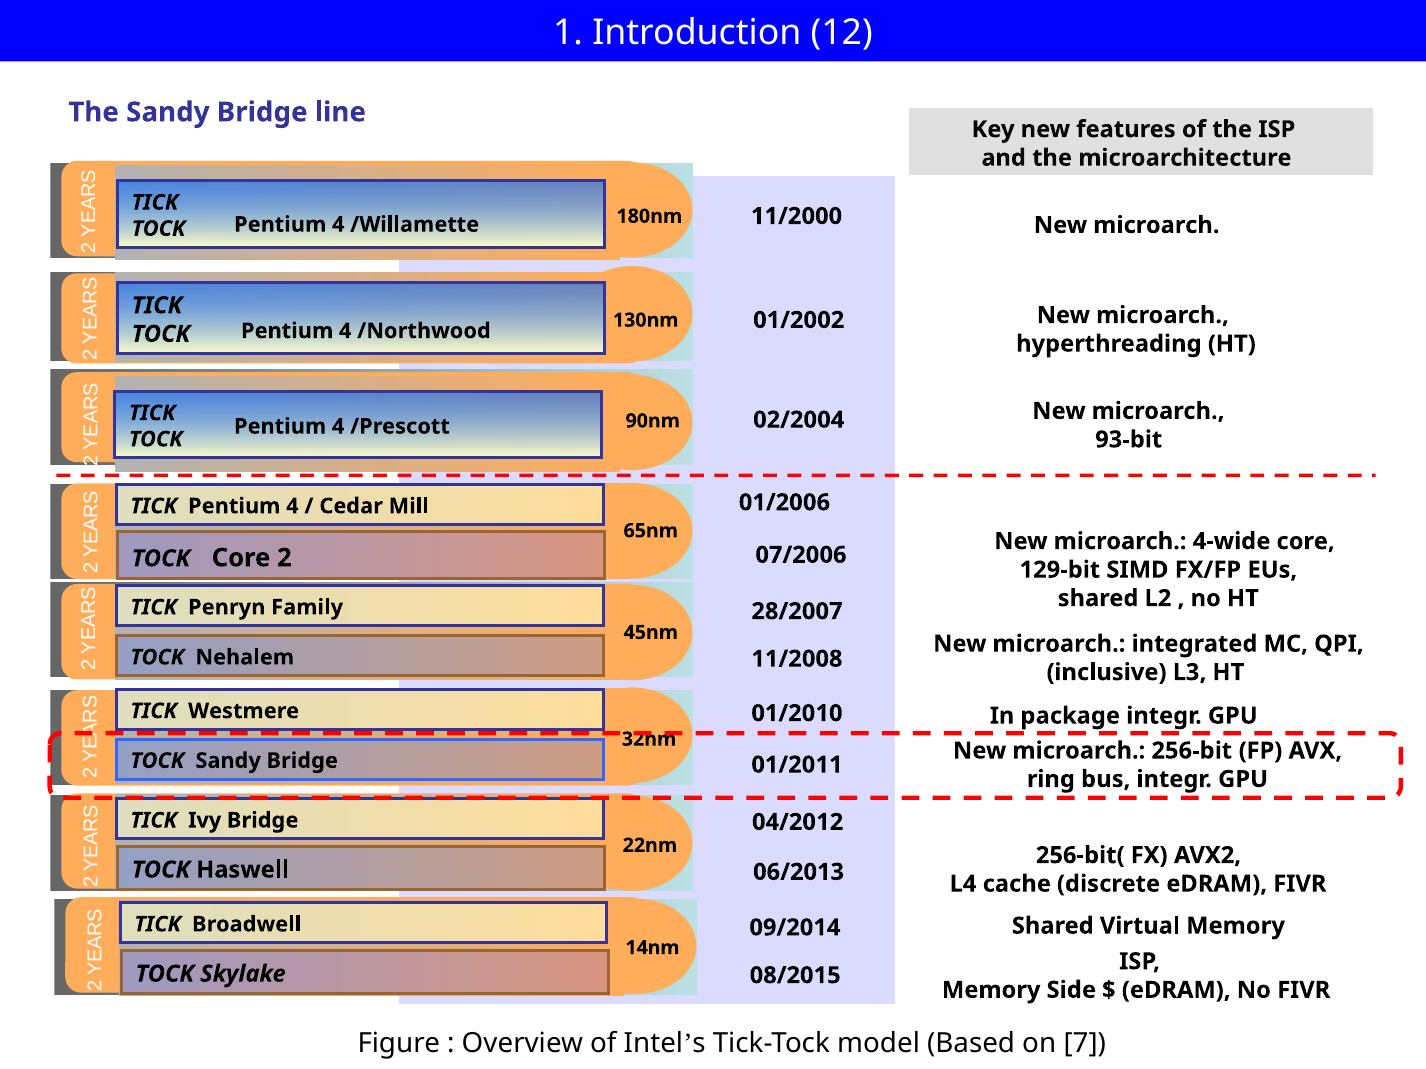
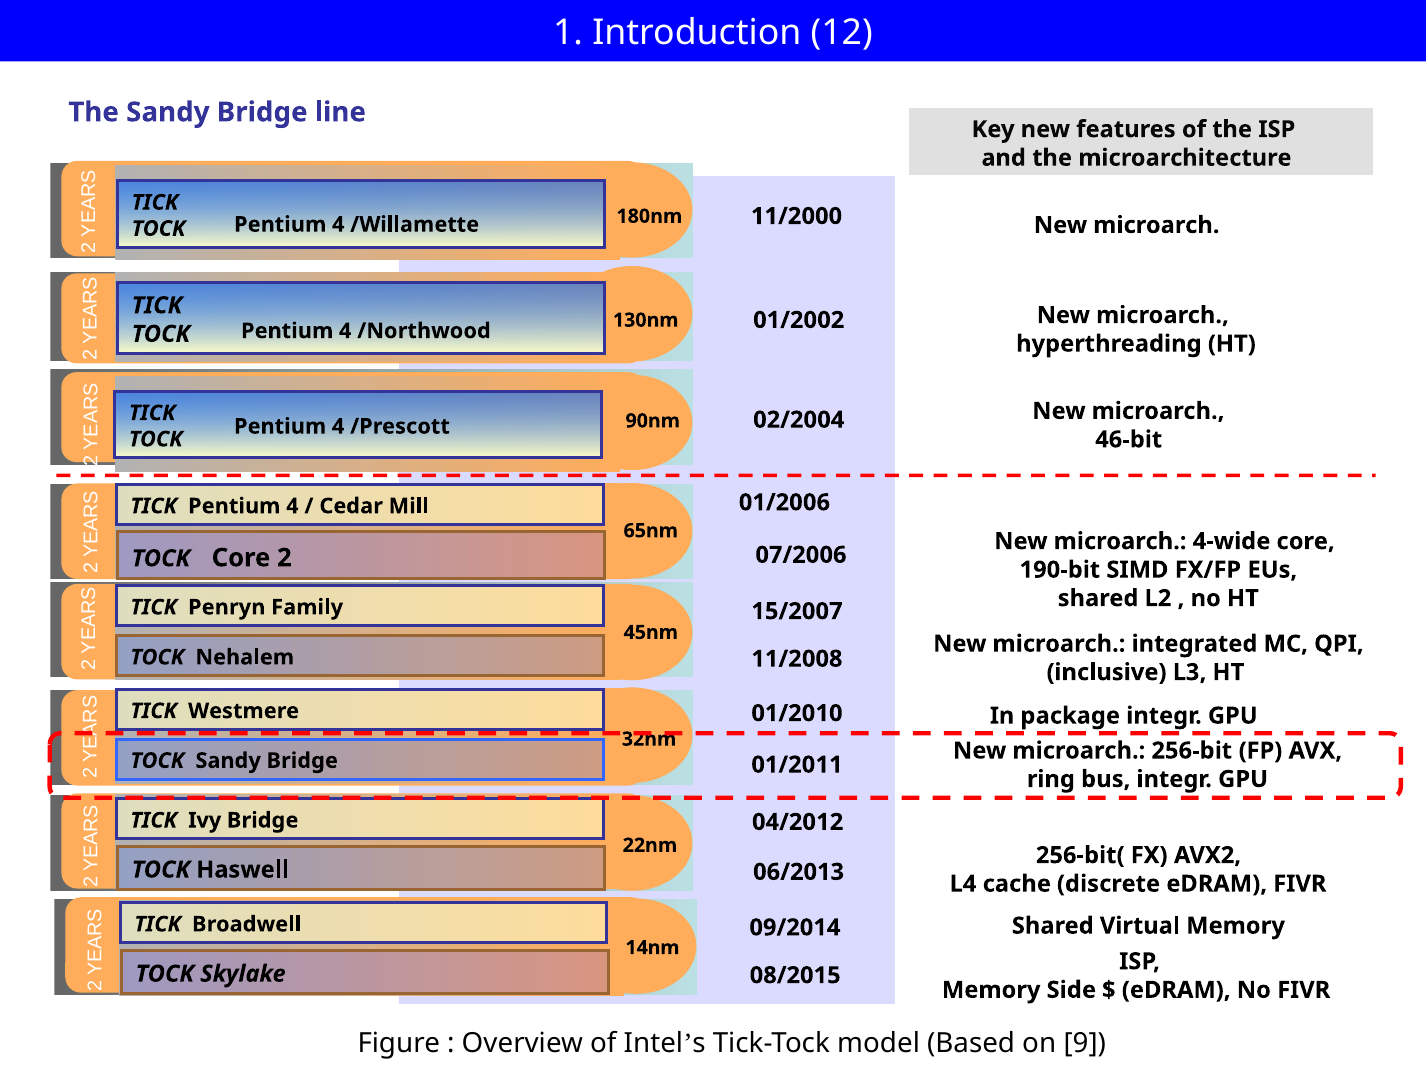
93-bit: 93-bit -> 46-bit
129-bit: 129-bit -> 190-bit
28/2007: 28/2007 -> 15/2007
7: 7 -> 9
